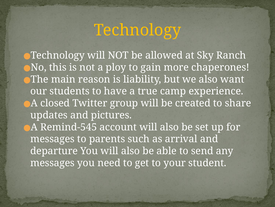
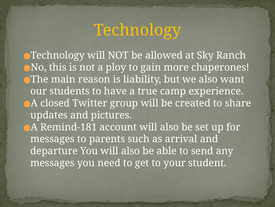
Remind-545: Remind-545 -> Remind-181
